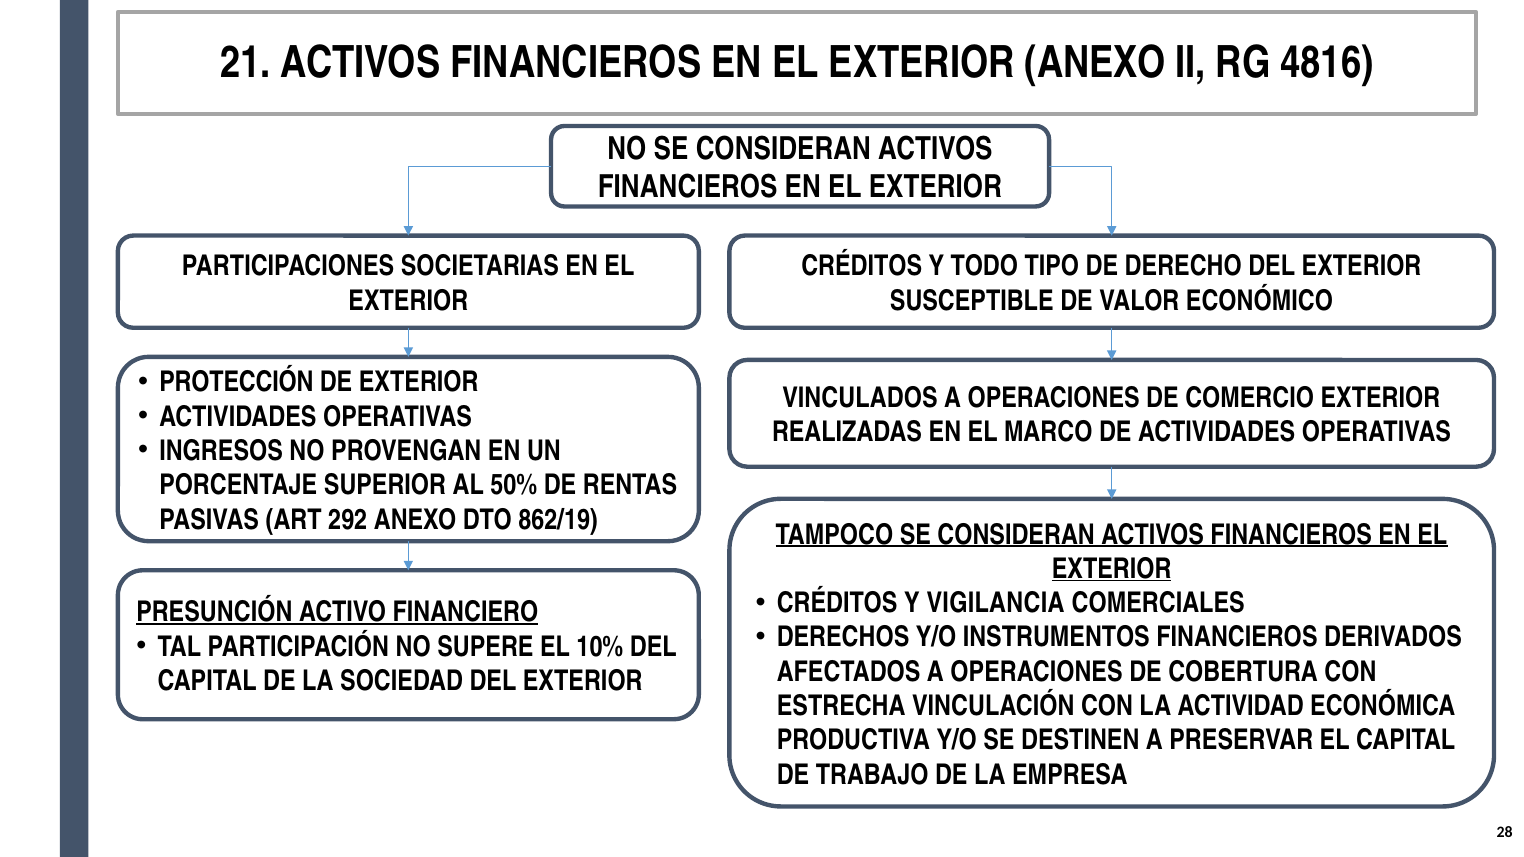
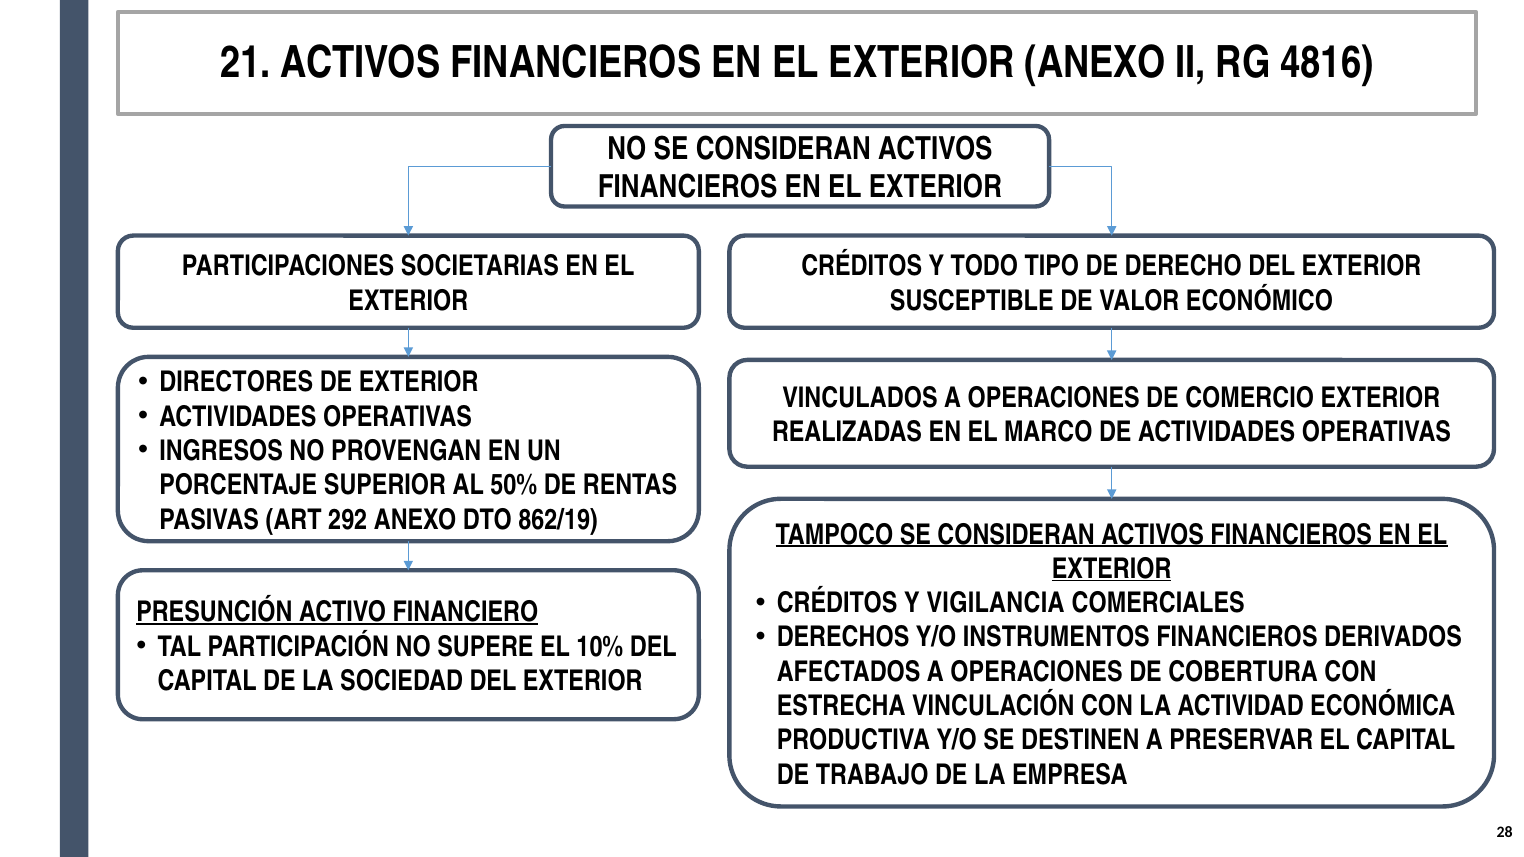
PROTECCIÓN: PROTECCIÓN -> DIRECTORES
